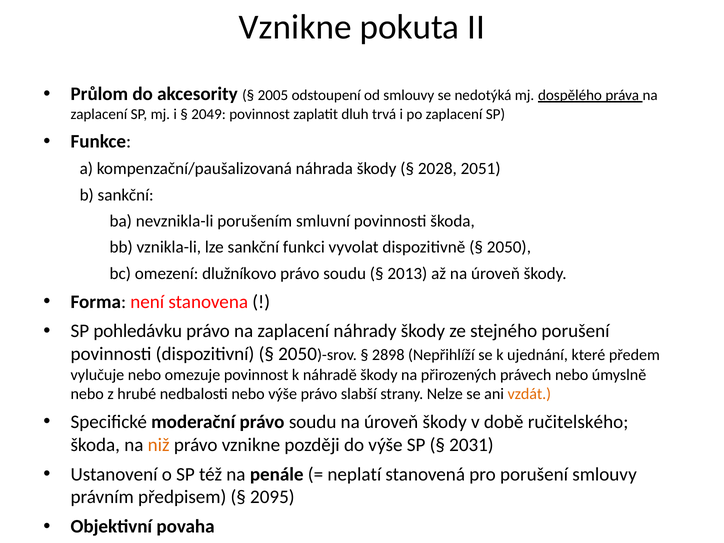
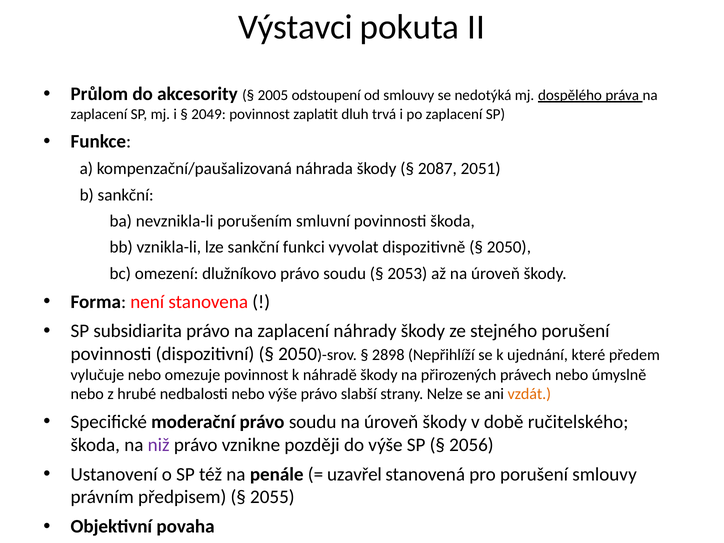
Vznikne at (295, 27): Vznikne -> Výstavci
2028: 2028 -> 2087
2013: 2013 -> 2053
pohledávku: pohledávku -> subsidiarita
niž colour: orange -> purple
2031: 2031 -> 2056
neplatí: neplatí -> uzavřel
2095: 2095 -> 2055
